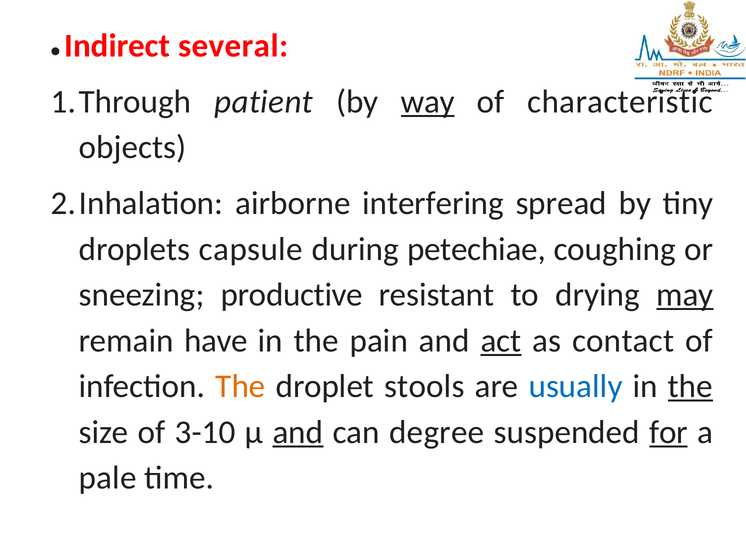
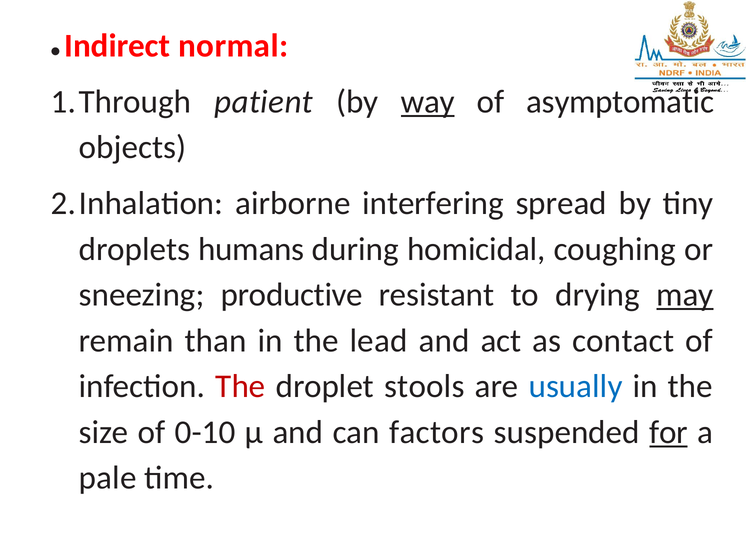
several: several -> normal
characteristic: characteristic -> asymptomatic
capsule: capsule -> humans
petechiae: petechiae -> homicidal
have: have -> than
pain: pain -> lead
act underline: present -> none
The at (240, 387) colour: orange -> red
the at (690, 387) underline: present -> none
3-10: 3-10 -> 0-10
and at (298, 433) underline: present -> none
degree: degree -> factors
